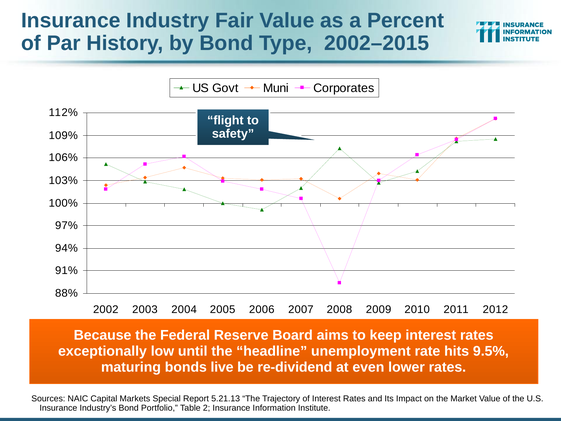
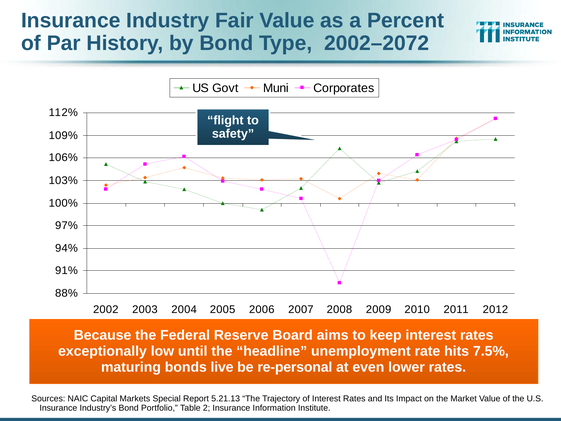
2002–2015: 2002–2015 -> 2002–2072
9.5%: 9.5% -> 7.5%
re-dividend: re-dividend -> re-personal
